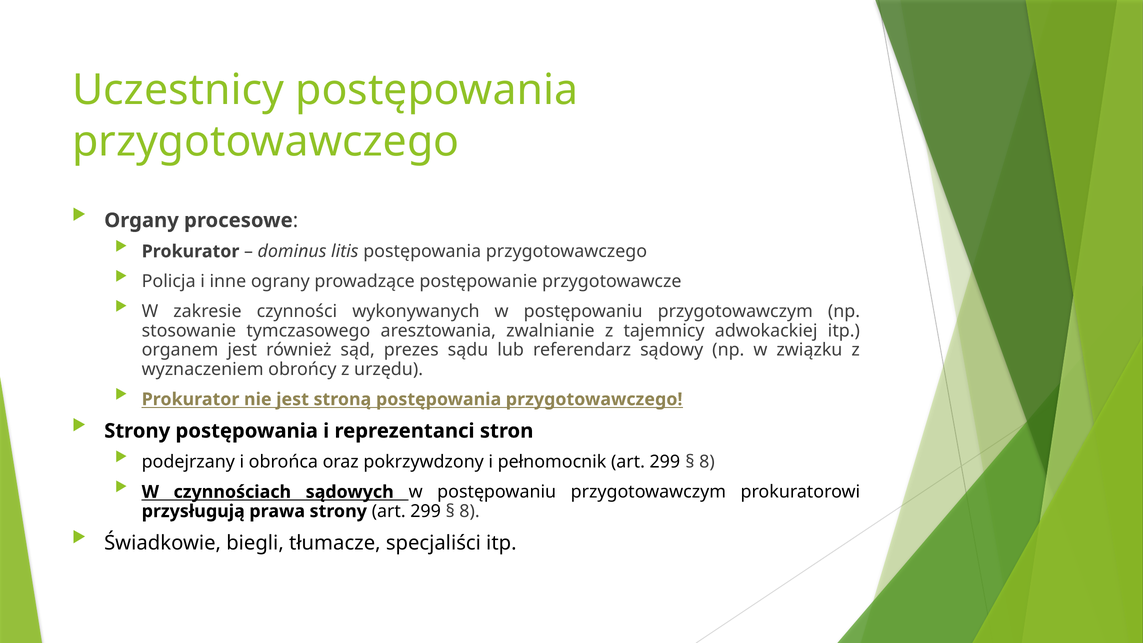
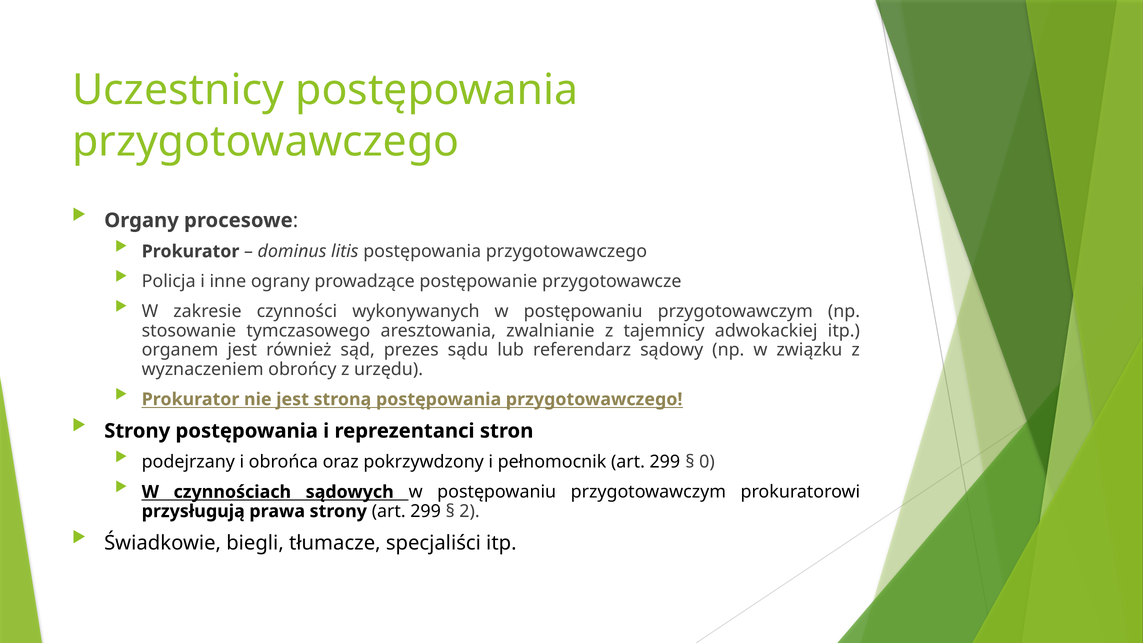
8 at (707, 462): 8 -> 0
8 at (470, 511): 8 -> 2
